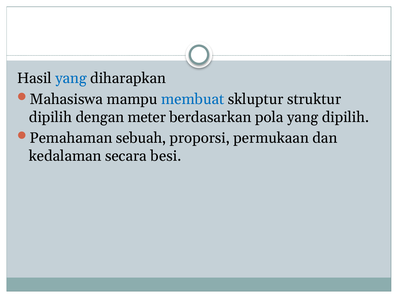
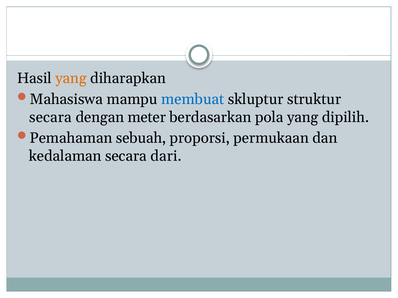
yang at (71, 78) colour: blue -> orange
dipilih at (50, 117): dipilih -> secara
besi: besi -> dari
